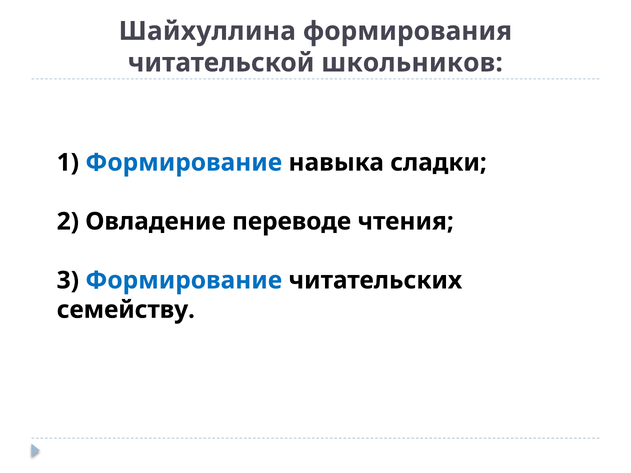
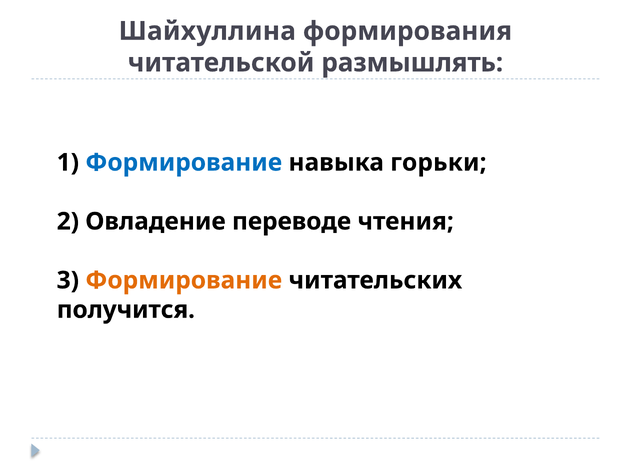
школьников: школьников -> размышлять
сладки: сладки -> горьки
Формирование at (184, 280) colour: blue -> orange
семейству: семейству -> получится
